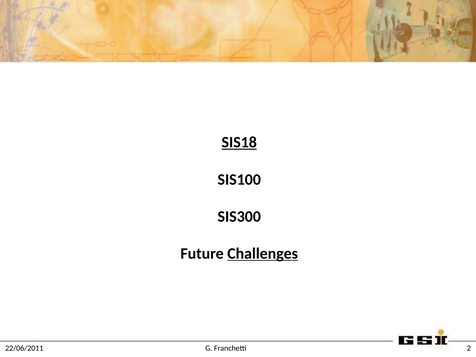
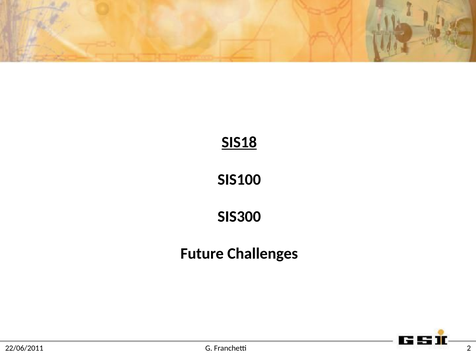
Challenges underline: present -> none
